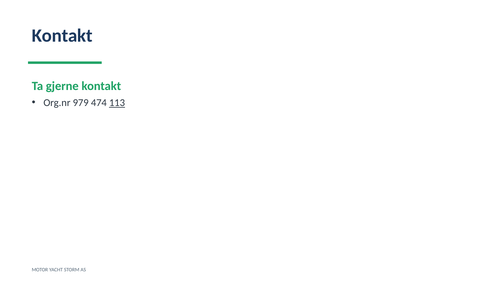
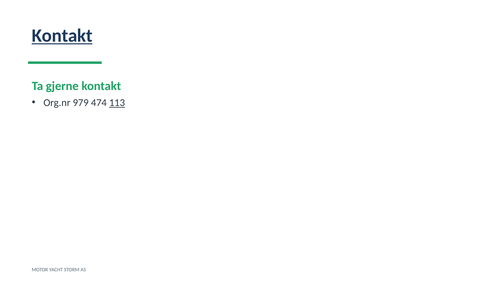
Kontakt at (62, 36) underline: none -> present
